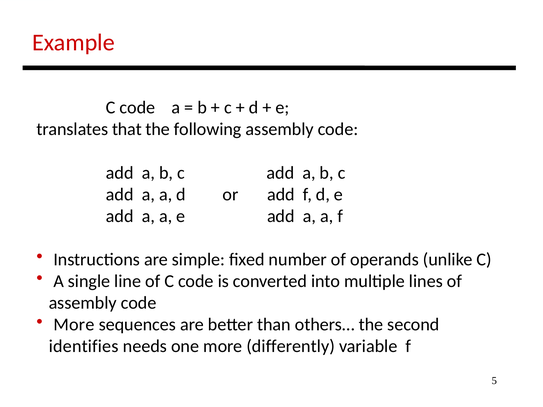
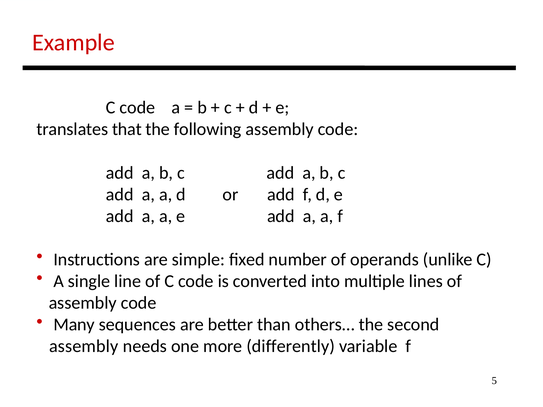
More at (74, 325): More -> Many
identifies at (84, 347): identifies -> assembly
